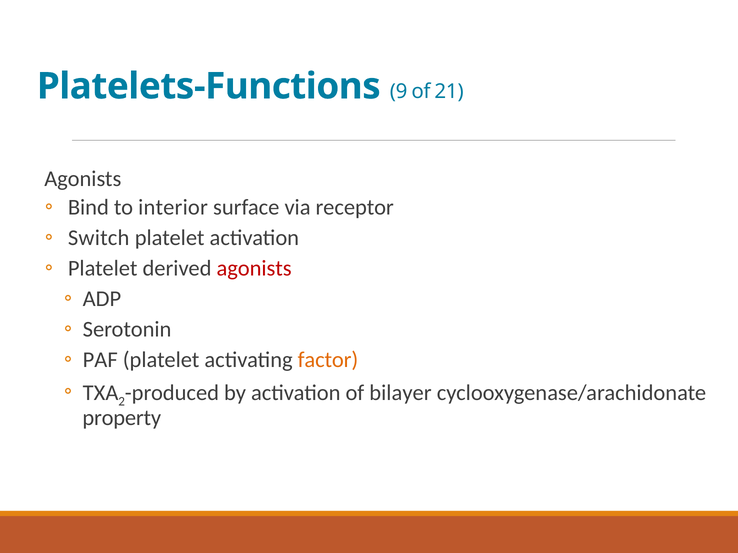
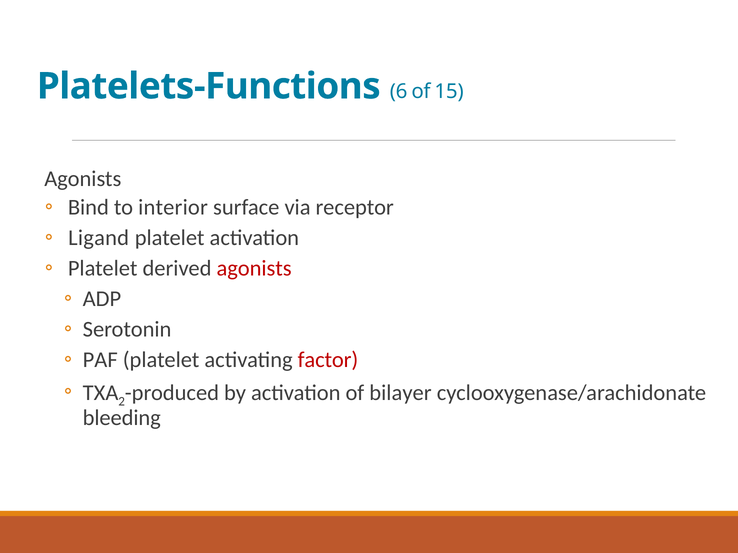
9: 9 -> 6
21: 21 -> 15
Switch: Switch -> Ligand
factor colour: orange -> red
property: property -> bleeding
